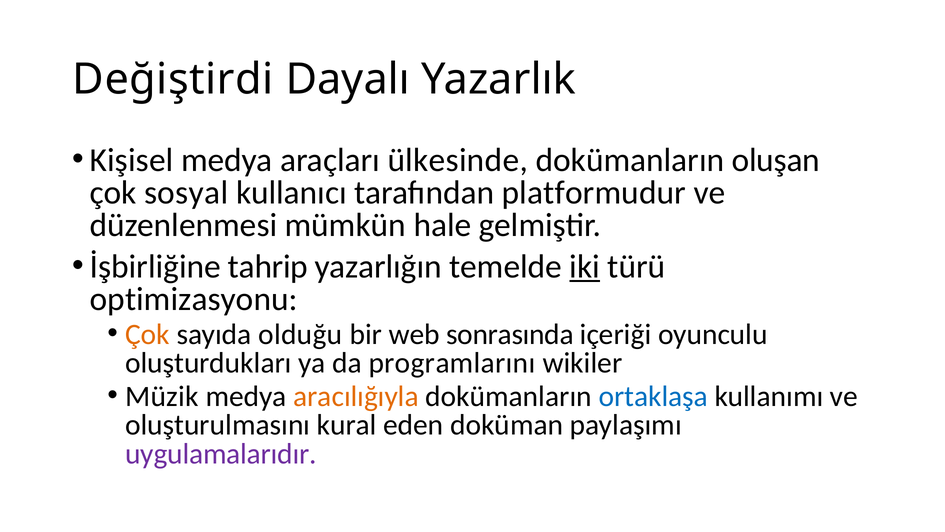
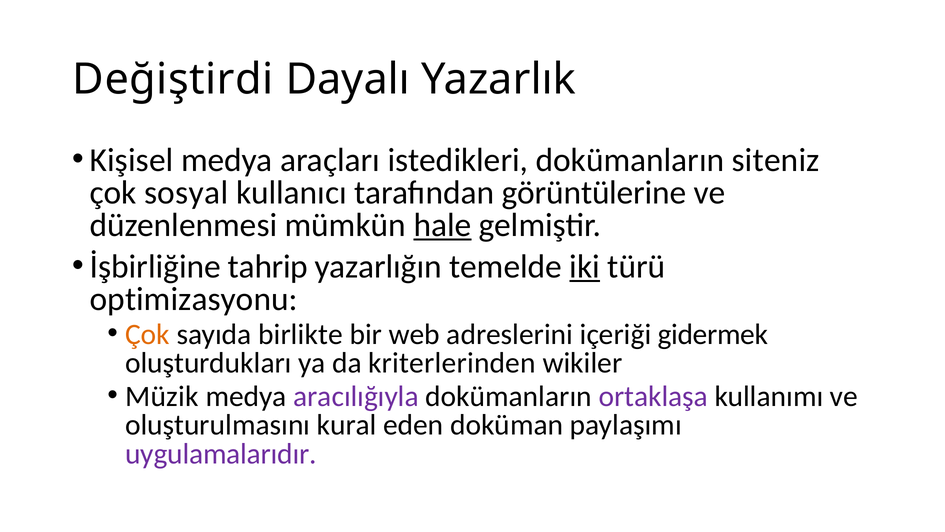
ülkesinde: ülkesinde -> istedikleri
oluşan: oluşan -> siteniz
platformudur: platformudur -> görüntülerine
hale underline: none -> present
olduğu: olduğu -> birlikte
sonrasında: sonrasında -> adreslerini
oyunculu: oyunculu -> gidermek
programlarını: programlarını -> kriterlerinden
aracılığıyla colour: orange -> purple
ortaklaşa colour: blue -> purple
